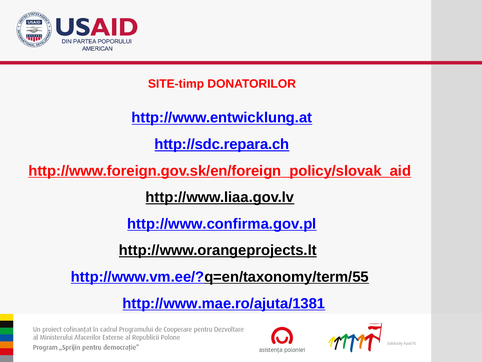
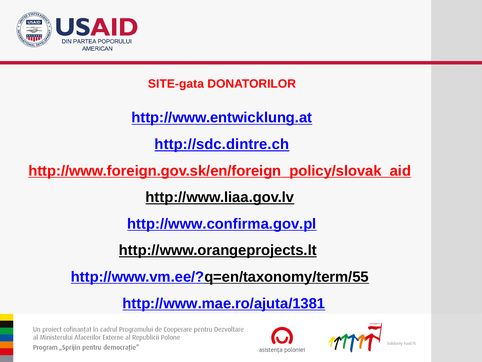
SITE-timp: SITE-timp -> SITE-gata
http://sdc.repara.ch: http://sdc.repara.ch -> http://sdc.dintre.ch
